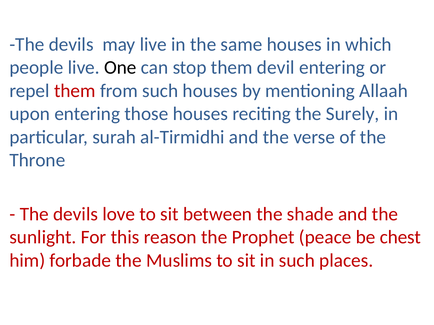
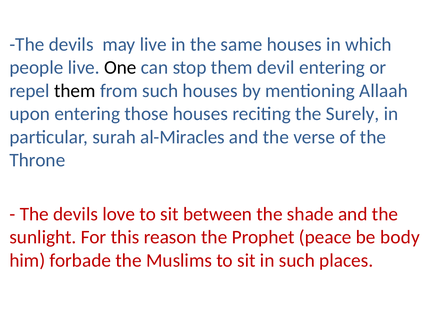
them at (75, 91) colour: red -> black
al-Tirmidhi: al-Tirmidhi -> al-Miracles
chest: chest -> body
